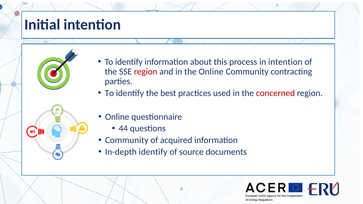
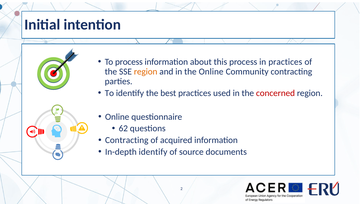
identify at (129, 62): identify -> process
in intention: intention -> practices
region at (146, 72) colour: red -> orange
44: 44 -> 62
Community at (127, 140): Community -> Contracting
